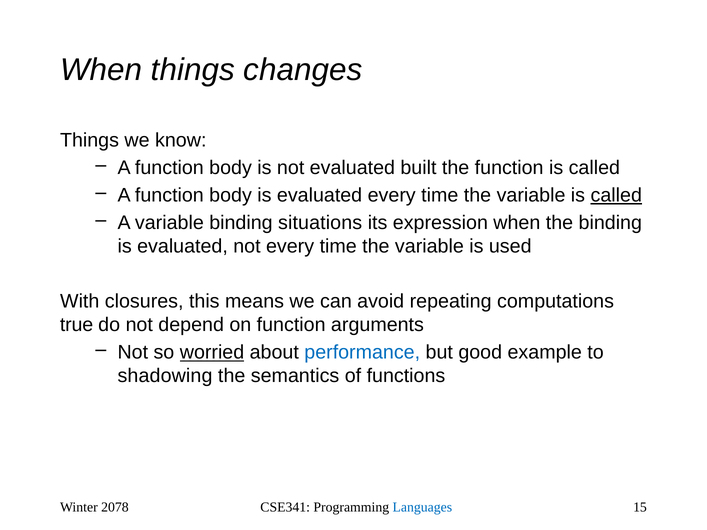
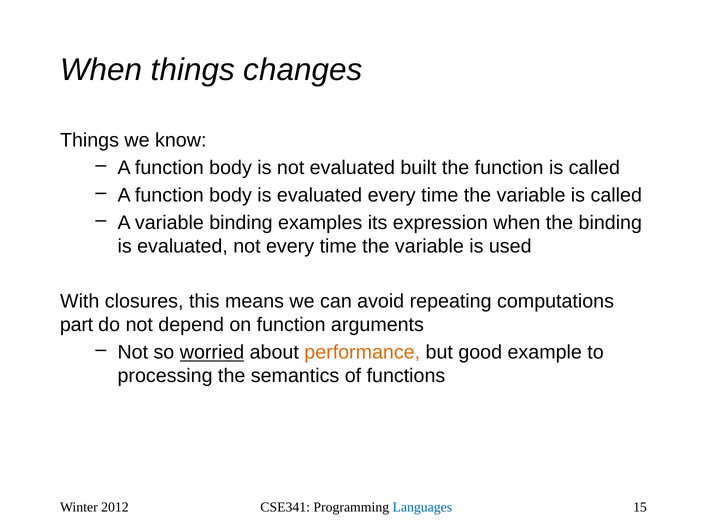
called at (616, 195) underline: present -> none
situations: situations -> examples
true: true -> part
performance colour: blue -> orange
shadowing: shadowing -> processing
2078: 2078 -> 2012
